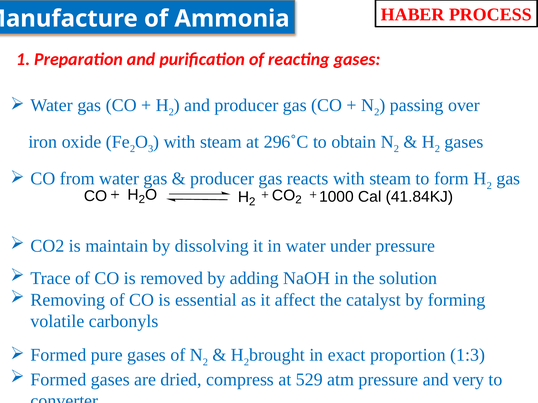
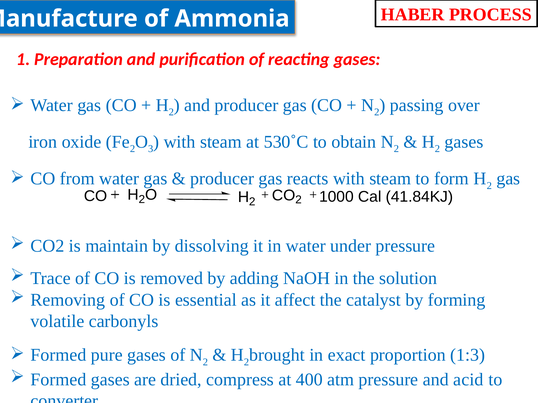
296˚C: 296˚C -> 530˚C
529: 529 -> 400
very: very -> acid
